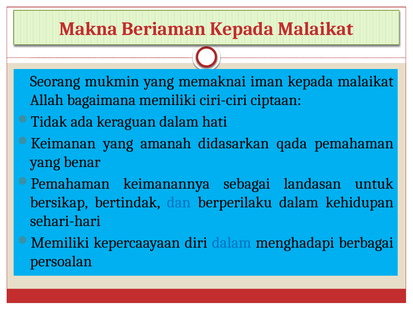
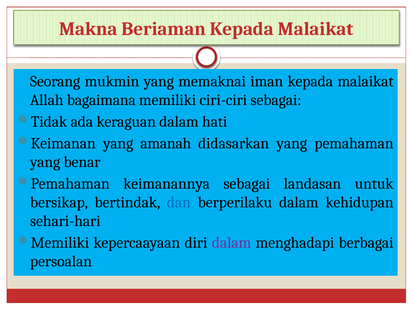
ciri-ciri ciptaan: ciptaan -> sebagai
didasarkan qada: qada -> yang
dalam at (232, 243) colour: blue -> purple
